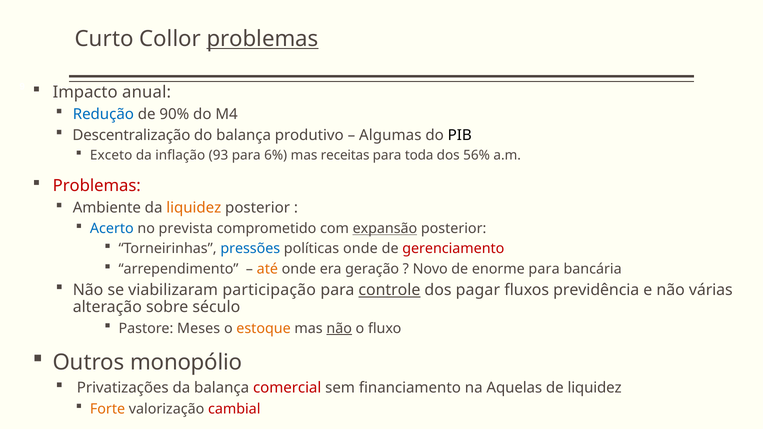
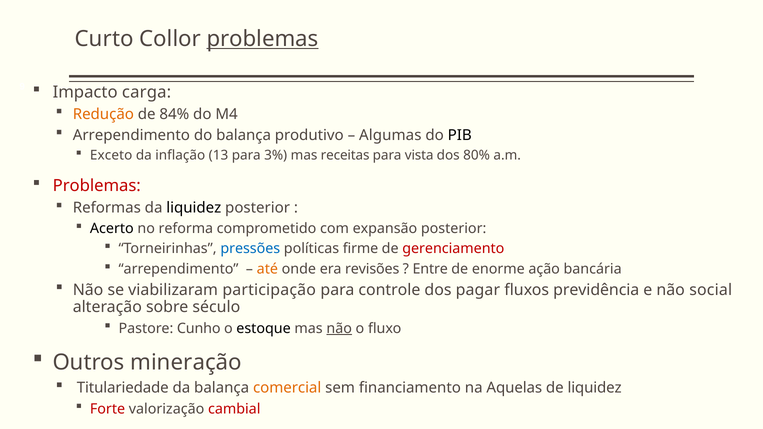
anual: anual -> carga
Redução colour: blue -> orange
90%: 90% -> 84%
Descentralização at (131, 135): Descentralização -> Arrependimento
93: 93 -> 13
6%: 6% -> 3%
toda: toda -> vista
56%: 56% -> 80%
Ambiente: Ambiente -> Reformas
liquidez at (194, 208) colour: orange -> black
Acerto colour: blue -> black
prevista: prevista -> reforma
expansão underline: present -> none
políticas onde: onde -> firme
geração: geração -> revisões
Novo: Novo -> Entre
enorme para: para -> ação
controle underline: present -> none
várias: várias -> social
Meses: Meses -> Cunho
estoque colour: orange -> black
monopólio: monopólio -> mineração
Privatizações: Privatizações -> Titulariedade
comercial colour: red -> orange
Forte colour: orange -> red
